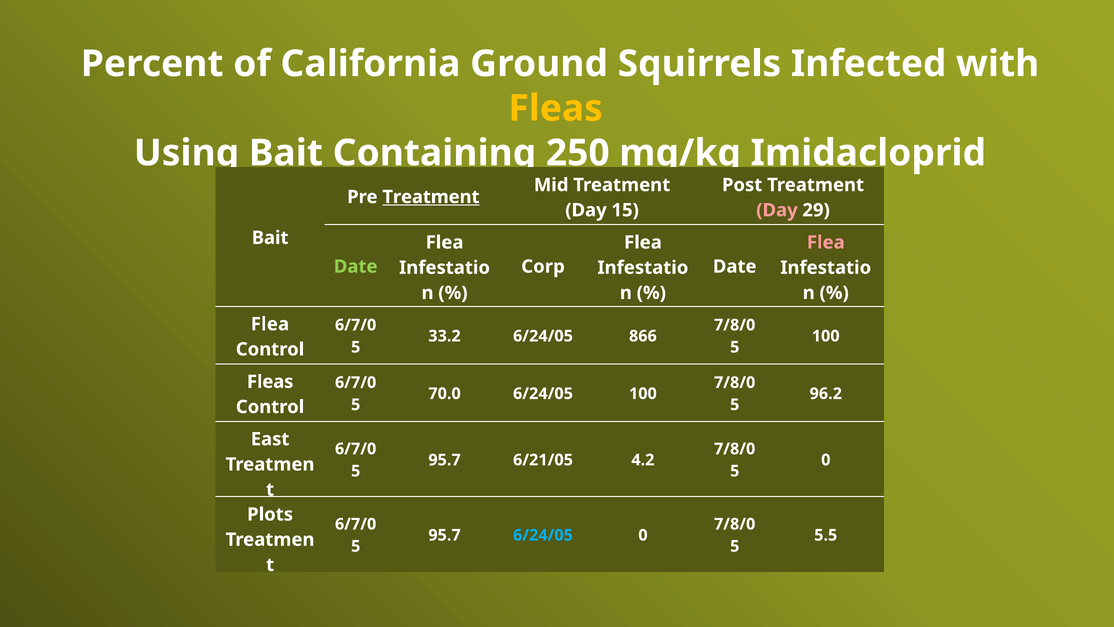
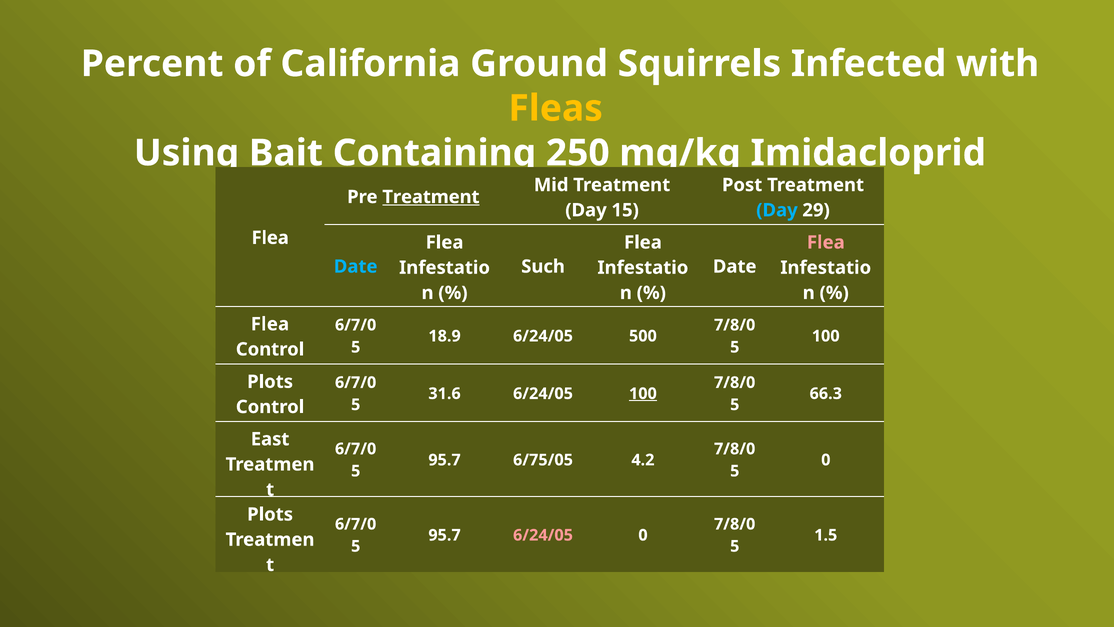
Day at (777, 210) colour: pink -> light blue
Bait at (270, 238): Bait -> Flea
Date at (356, 266) colour: light green -> light blue
Corp: Corp -> Such
33.2: 33.2 -> 18.9
866: 866 -> 500
Fleas at (270, 382): Fleas -> Plots
70.0: 70.0 -> 31.6
100 at (643, 394) underline: none -> present
96.2: 96.2 -> 66.3
6/21/05: 6/21/05 -> 6/75/05
6/24/05 at (543, 535) colour: light blue -> pink
5.5: 5.5 -> 1.5
